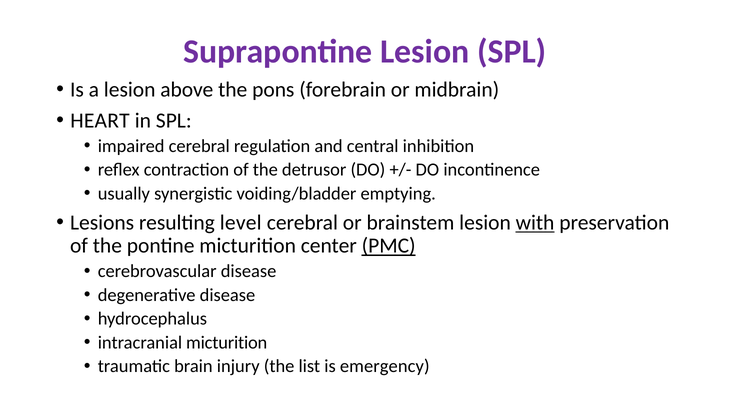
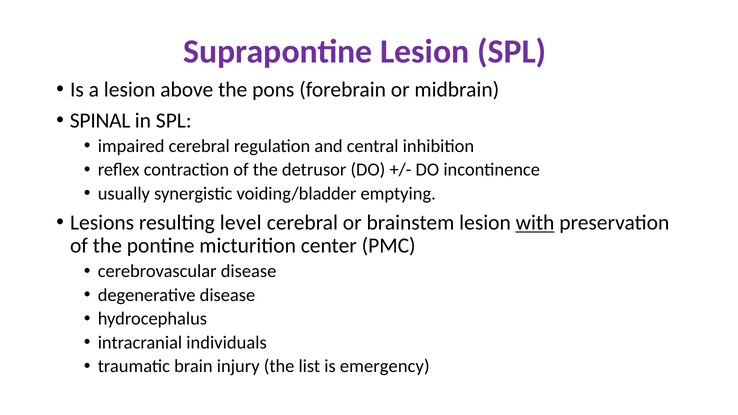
HEART: HEART -> SPINAL
PMC underline: present -> none
intracranial micturition: micturition -> individuals
